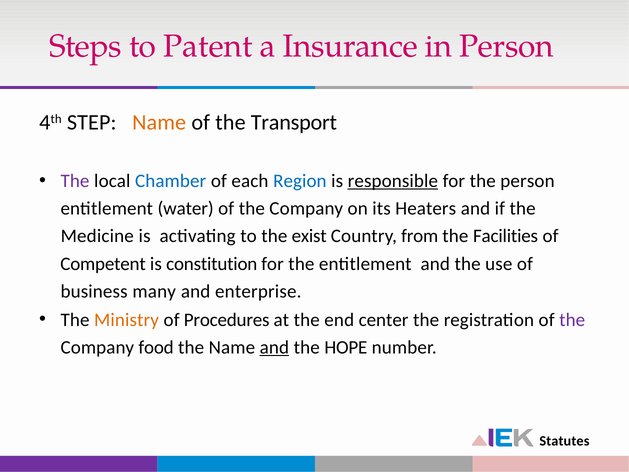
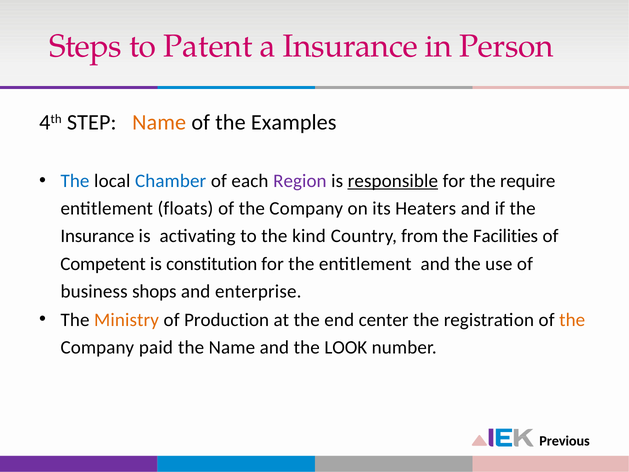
Transport: Transport -> Examples
The at (75, 181) colour: purple -> blue
Region colour: blue -> purple
the person: person -> require
water: water -> floats
Medicine at (97, 236): Medicine -> Insurance
exist: exist -> kind
many: many -> shops
Procedures: Procedures -> Production
the at (572, 320) colour: purple -> orange
food: food -> paid
and at (274, 347) underline: present -> none
HOPE: HOPE -> LOOK
Statutes: Statutes -> Previous
